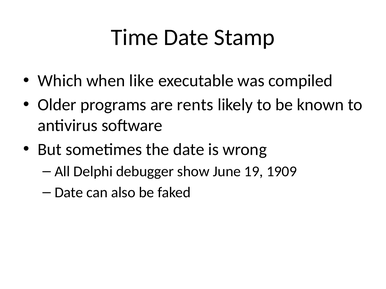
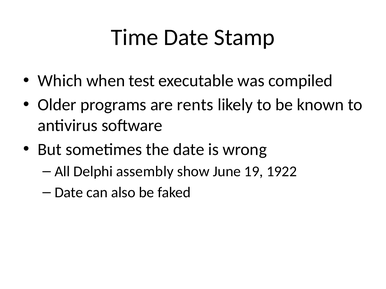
like: like -> test
debugger: debugger -> assembly
1909: 1909 -> 1922
